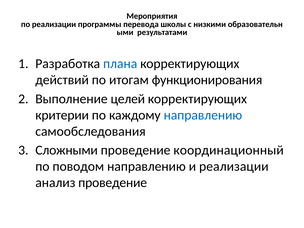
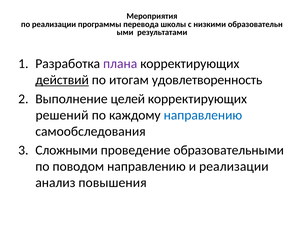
плана colour: blue -> purple
действий underline: none -> present
функционирования: функционирования -> удовлетворенность
критерии: критерии -> решений
координационный: координационный -> образовательными
анализ проведение: проведение -> повышения
